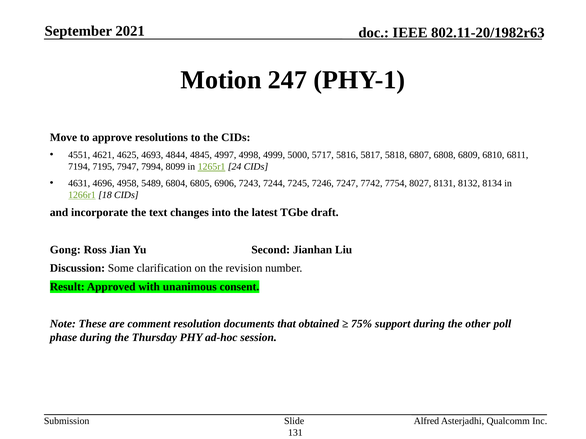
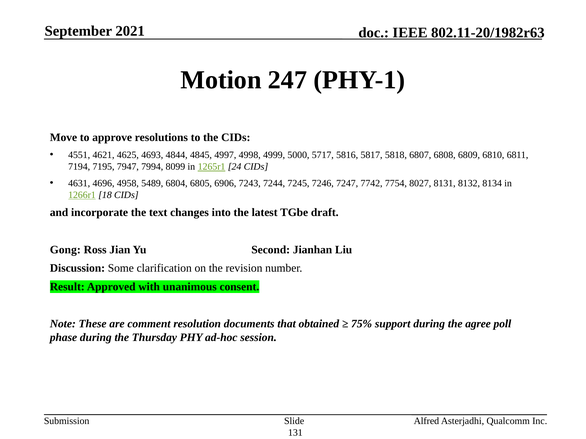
other: other -> agree
